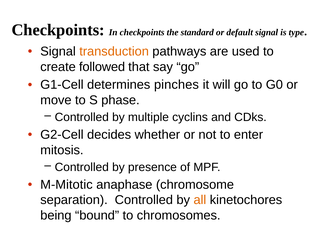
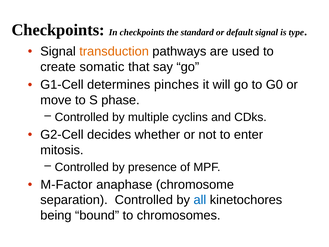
followed: followed -> somatic
M-Mitotic: M-Mitotic -> M-Factor
all colour: orange -> blue
